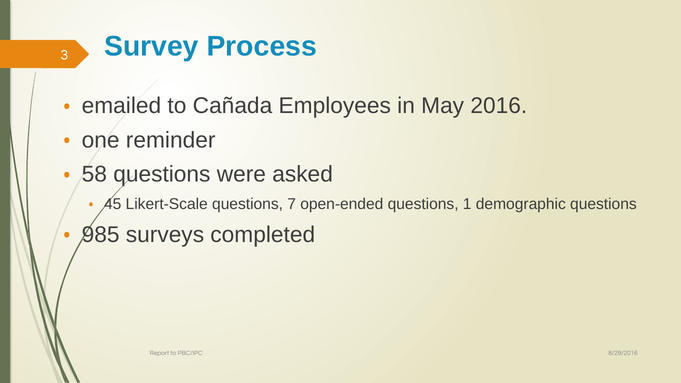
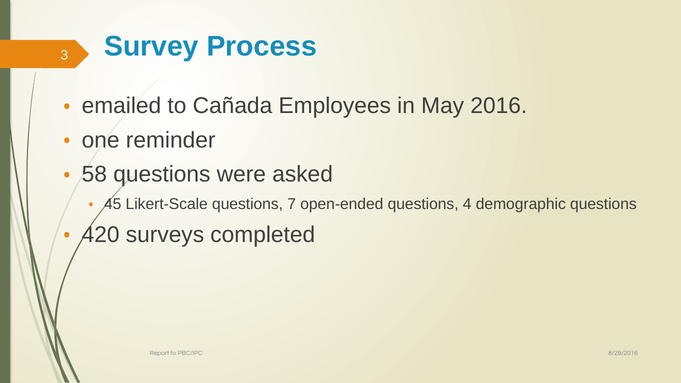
1: 1 -> 4
985: 985 -> 420
